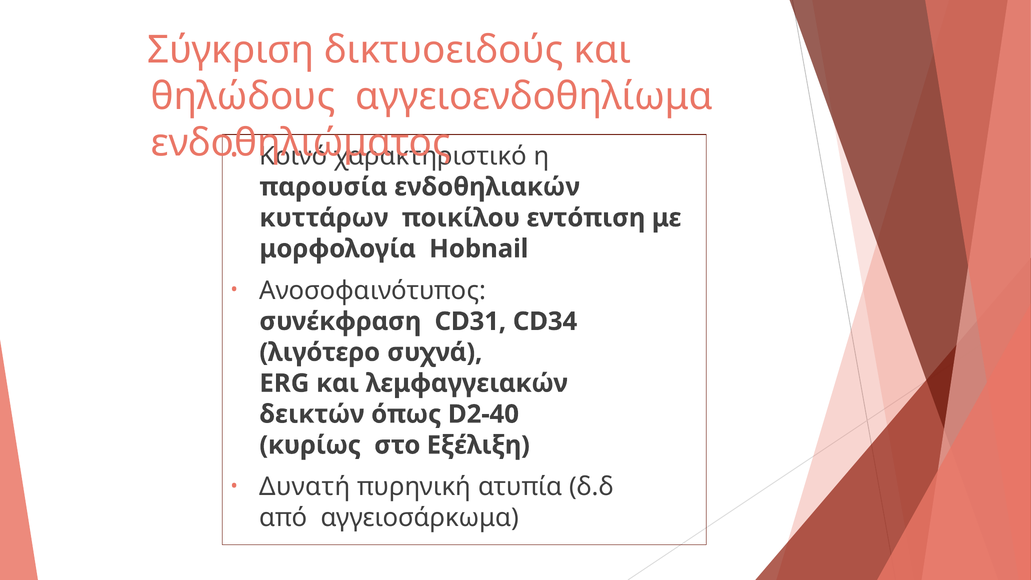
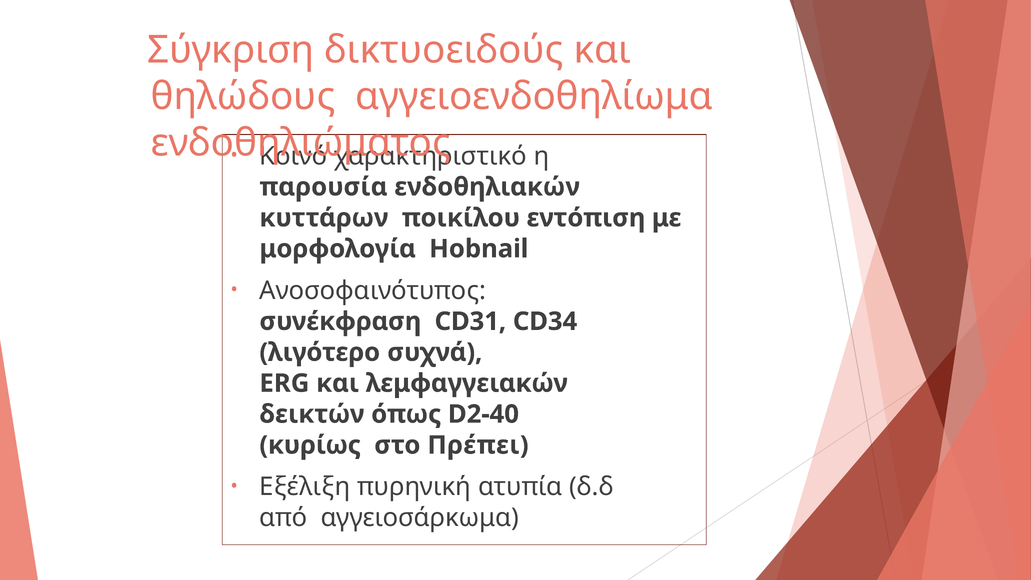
Εξέλιξη: Εξέλιξη -> Πρέπει
Δυνατή: Δυνατή -> Εξέλιξη
